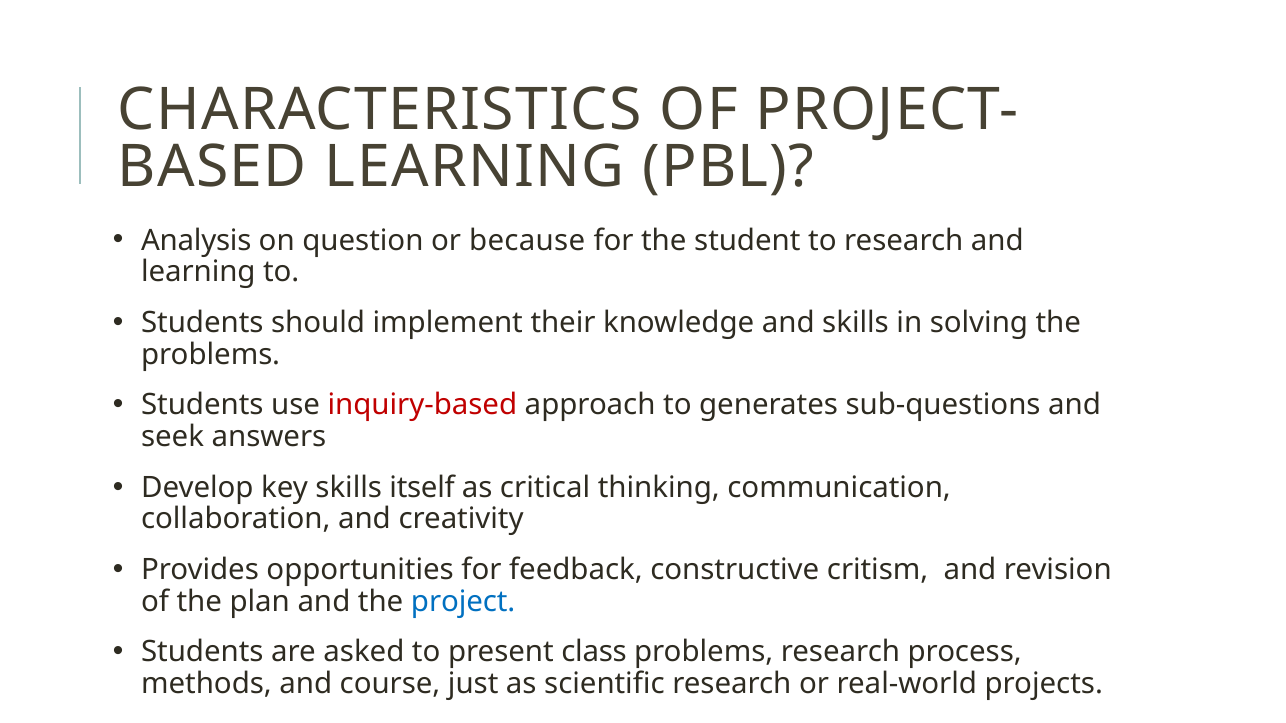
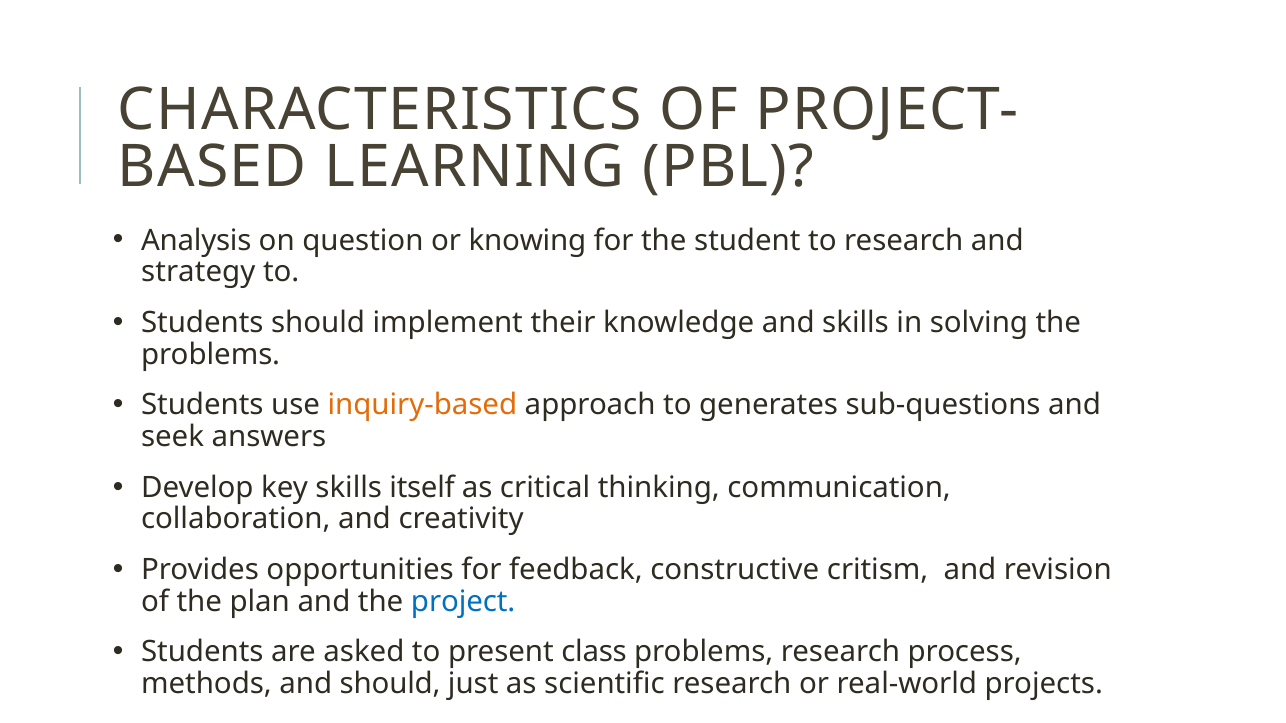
because: because -> knowing
learning at (198, 272): learning -> strategy
inquiry-based colour: red -> orange
and course: course -> should
